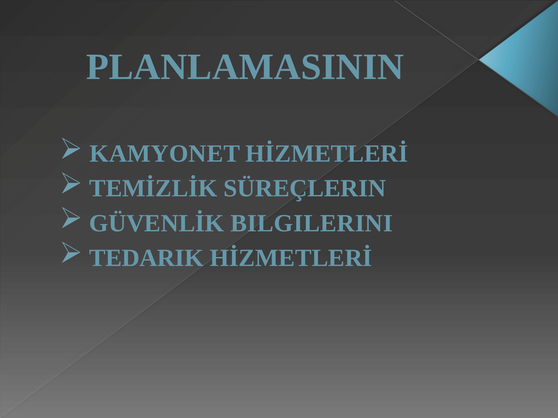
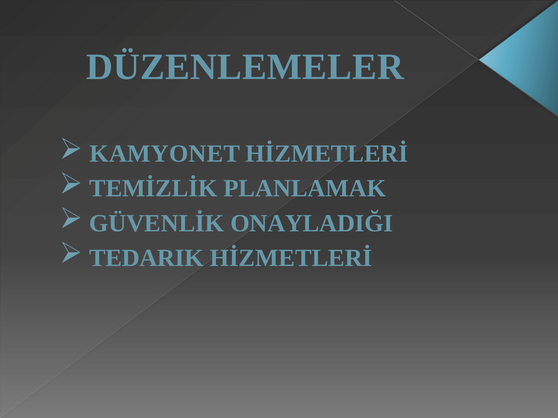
PLANLAMASININ: PLANLAMASININ -> DÜZENLEMELER
SÜREÇLERIN: SÜREÇLERIN -> PLANLAMAK
BILGILERINI: BILGILERINI -> ONAYLADIĞI
